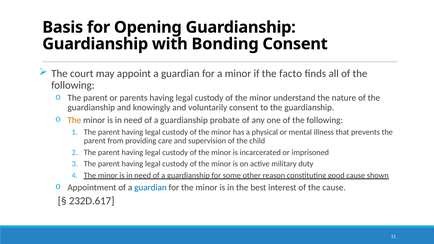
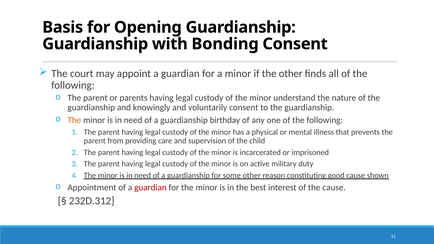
the facto: facto -> other
probate: probate -> birthday
guardian at (150, 187) colour: blue -> red
232D.617: 232D.617 -> 232D.312
